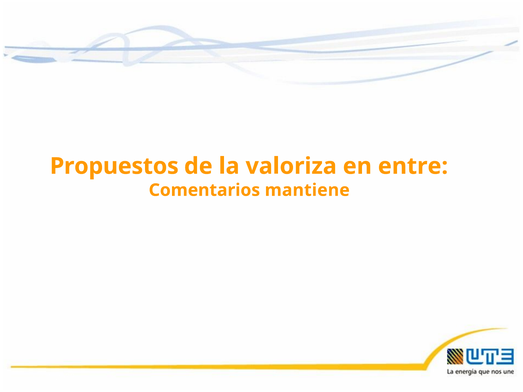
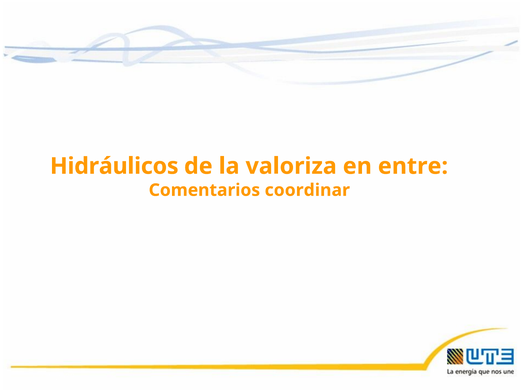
Propuestos: Propuestos -> Hidráulicos
mantiene: mantiene -> coordinar
